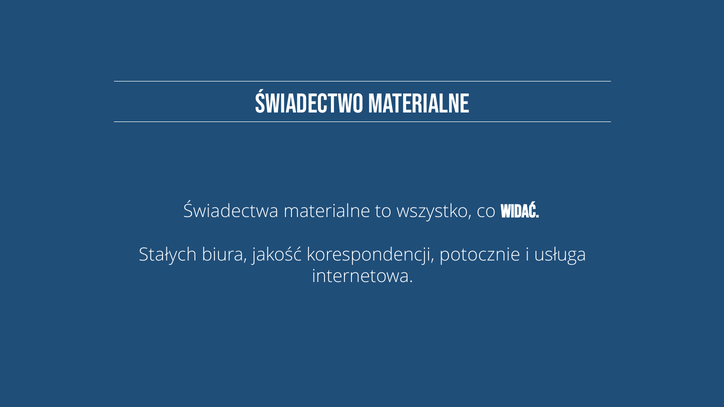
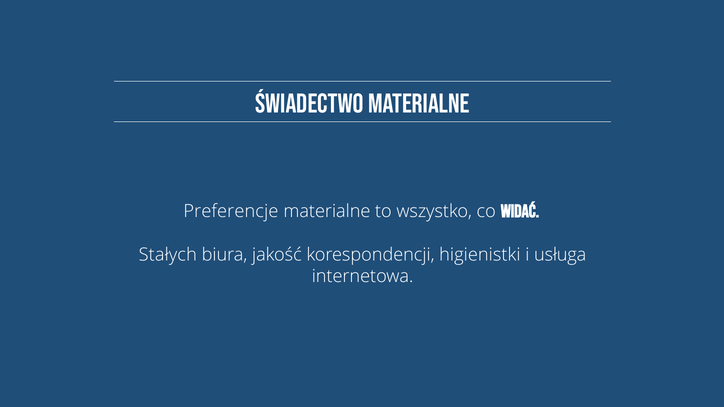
Świadectwa: Świadectwa -> Preferencje
potocznie: potocznie -> higienistki
